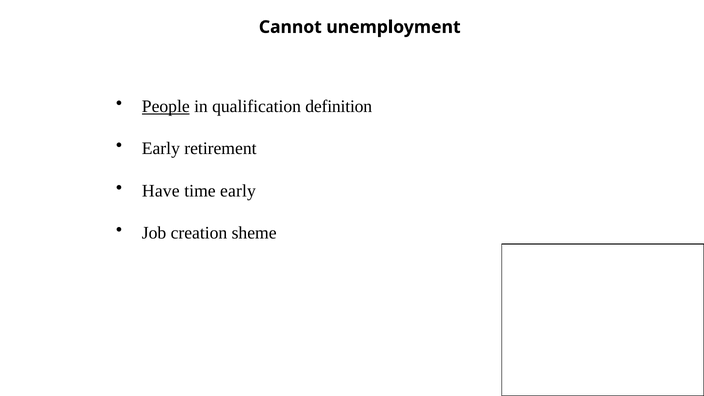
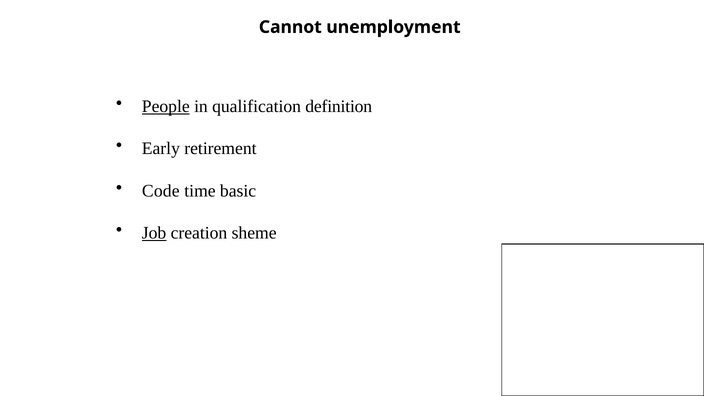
Have: Have -> Code
time early: early -> basic
Job underline: none -> present
